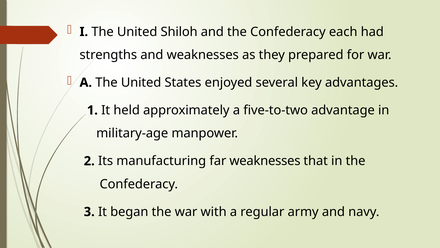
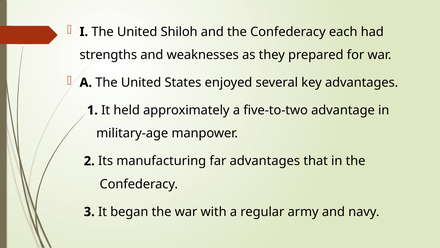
far weaknesses: weaknesses -> advantages
